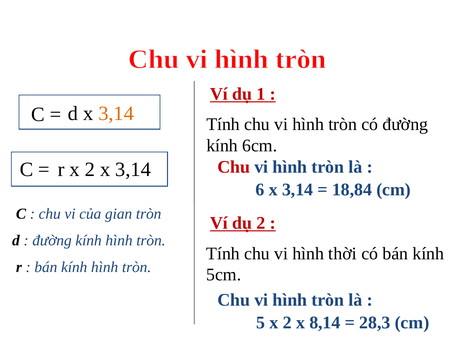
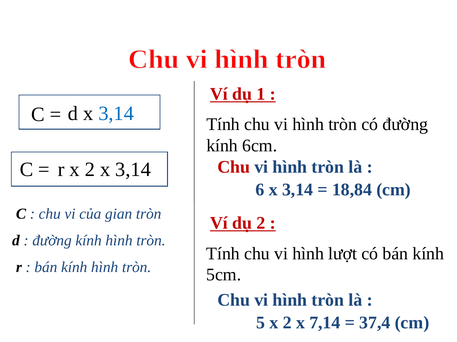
3,14 at (116, 114) colour: orange -> blue
thời: thời -> lượt
8,14: 8,14 -> 7,14
28,3: 28,3 -> 37,4
